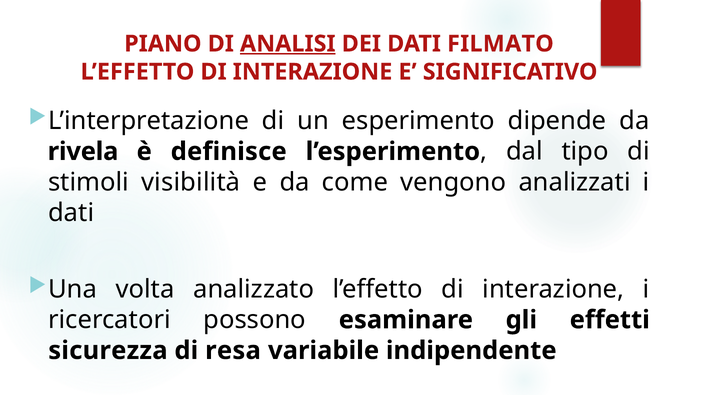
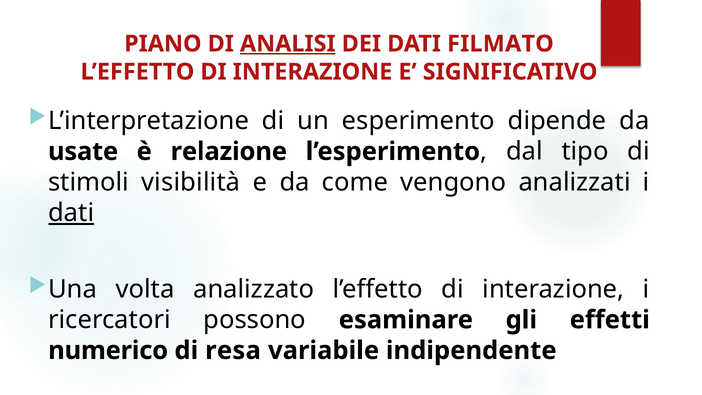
rivela: rivela -> usate
definisce: definisce -> relazione
dati at (71, 213) underline: none -> present
sicurezza: sicurezza -> numerico
